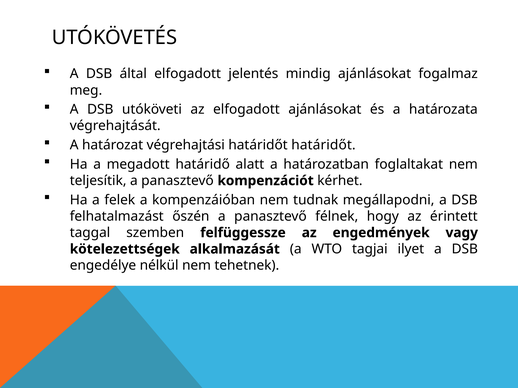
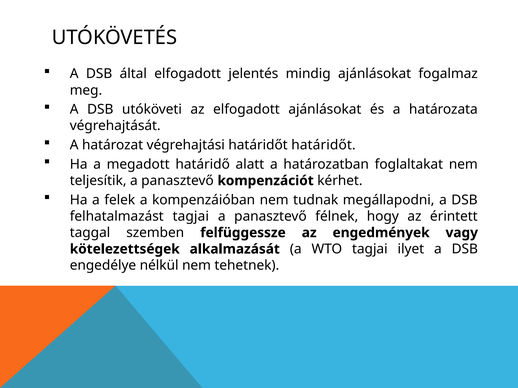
felhatalmazást őszén: őszén -> tagjai
